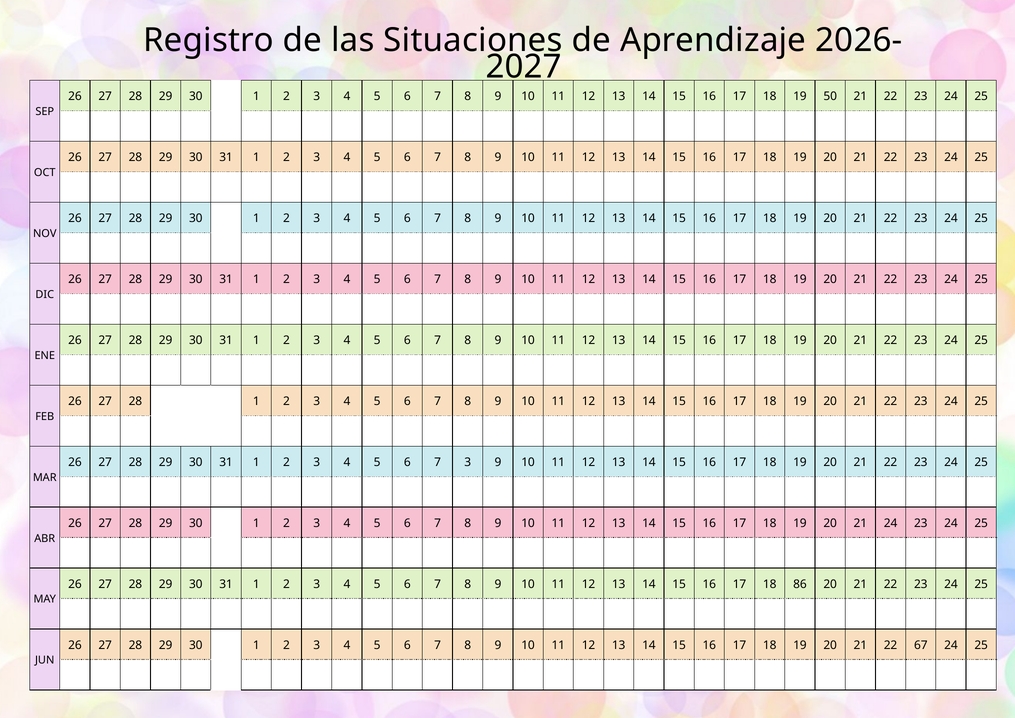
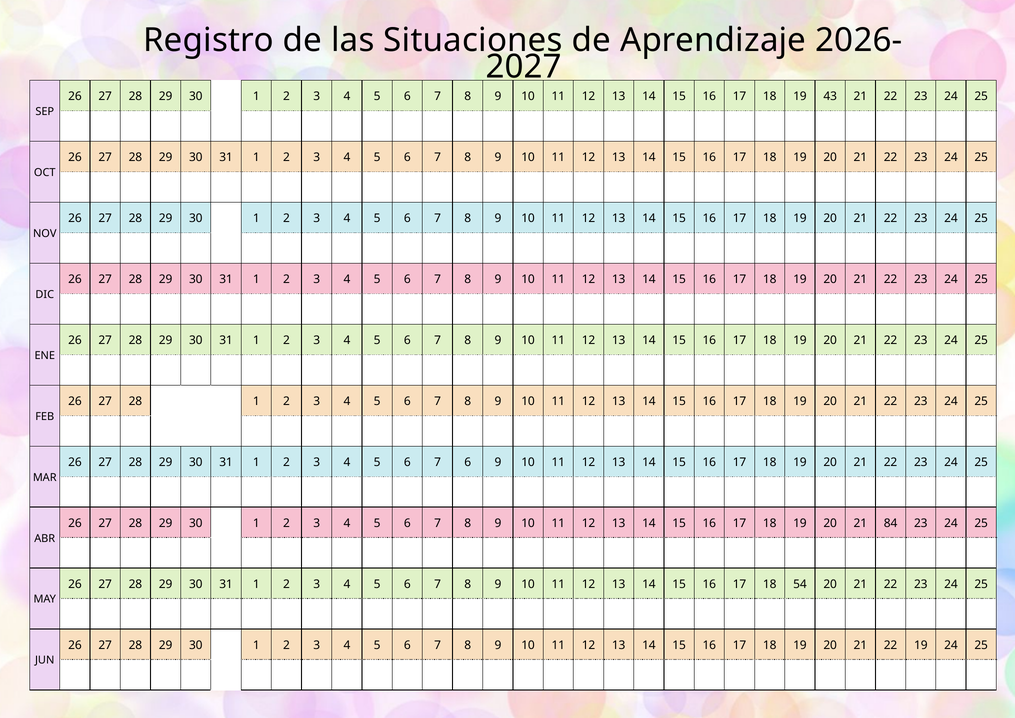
50: 50 -> 43
7 3: 3 -> 6
21 24: 24 -> 84
86: 86 -> 54
22 67: 67 -> 19
